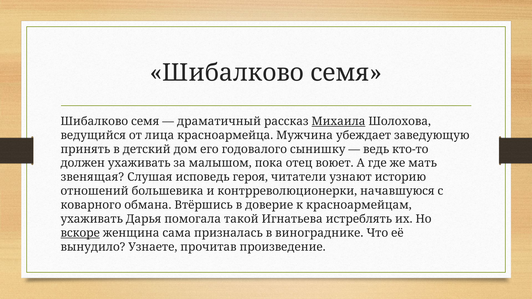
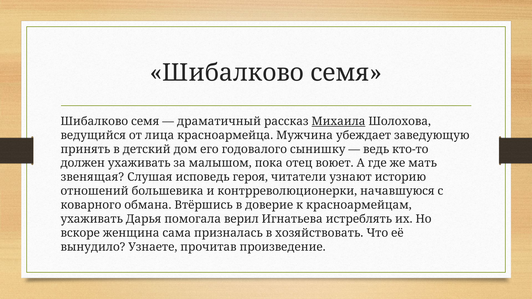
такой: такой -> верил
вскоре underline: present -> none
винограднике: винограднике -> хозяйствовать
